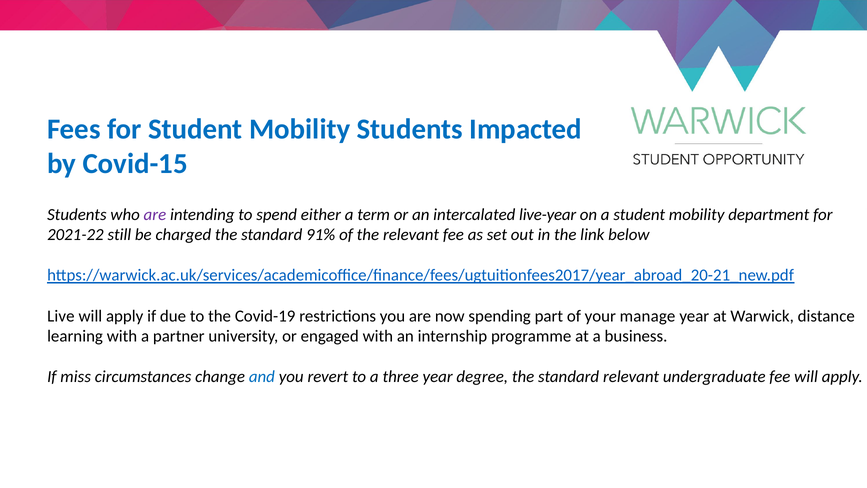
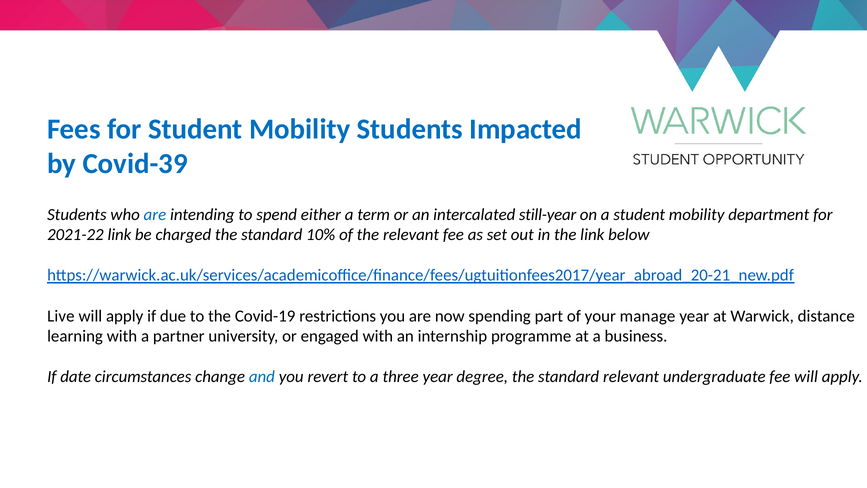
Covid-15: Covid-15 -> Covid-39
are at (155, 214) colour: purple -> blue
live-year: live-year -> still-year
2021-22 still: still -> link
91%: 91% -> 10%
miss: miss -> date
